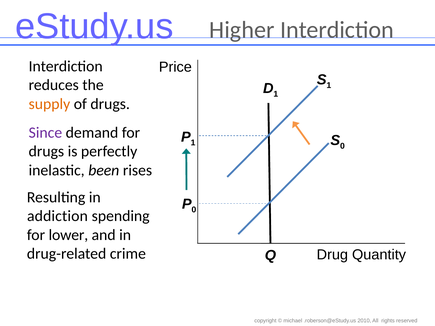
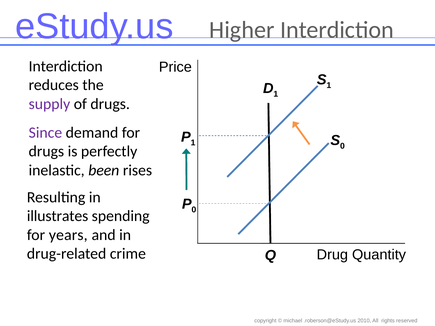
supply colour: orange -> purple
addiction: addiction -> illustrates
lower: lower -> years
